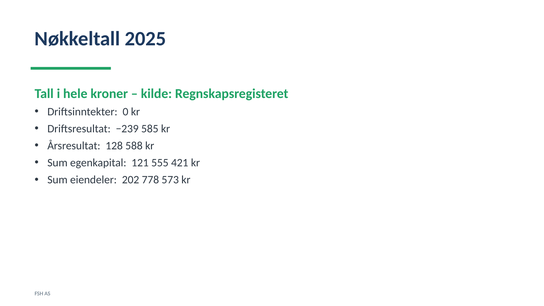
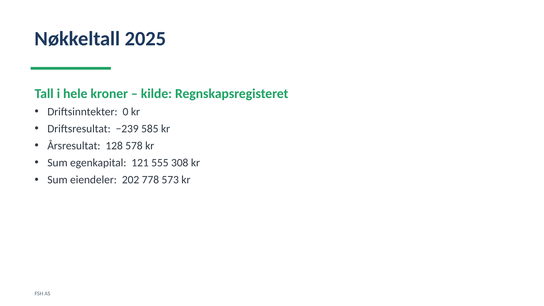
588: 588 -> 578
421: 421 -> 308
